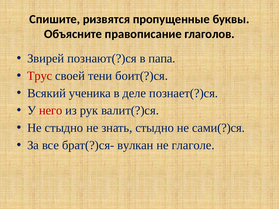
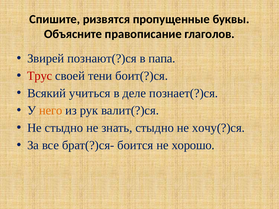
ученика: ученика -> учиться
него colour: red -> orange
сами(?)ся: сами(?)ся -> хочу(?)ся
вулкан: вулкан -> боится
глаголе: глаголе -> хорошо
